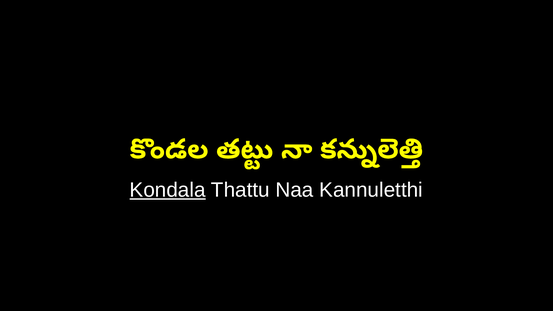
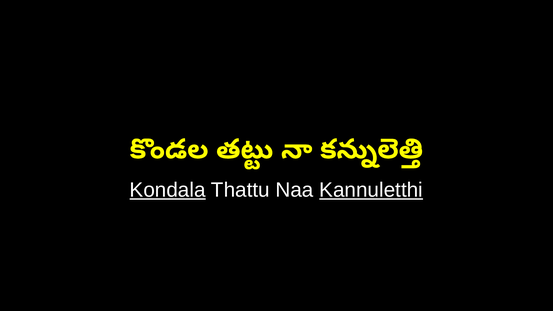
Kannuletthi underline: none -> present
